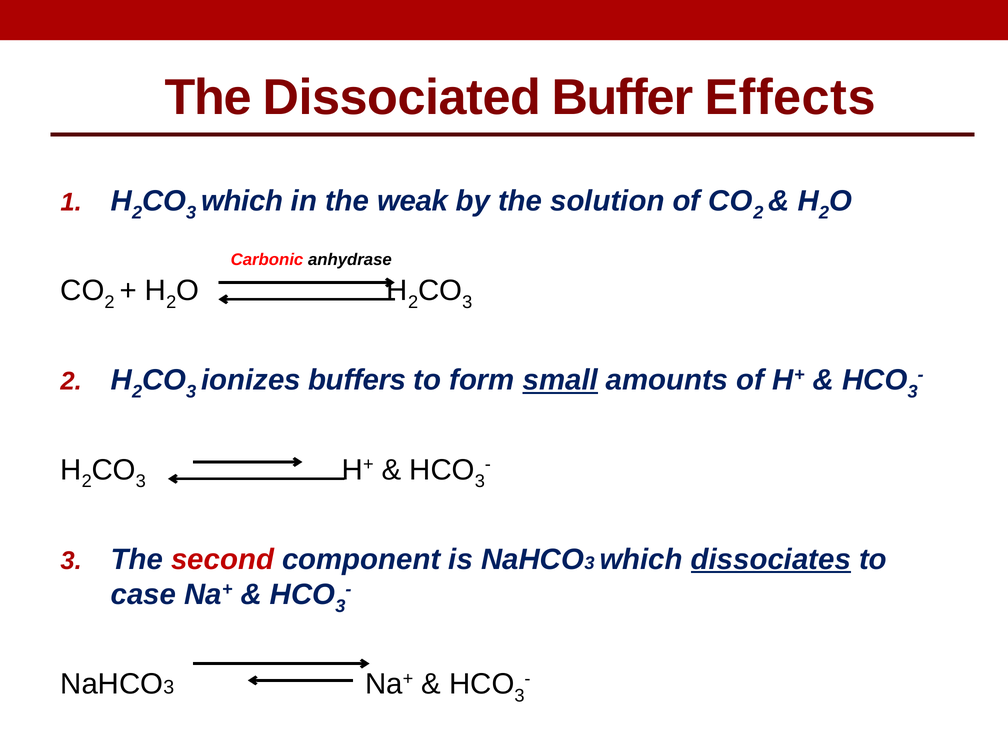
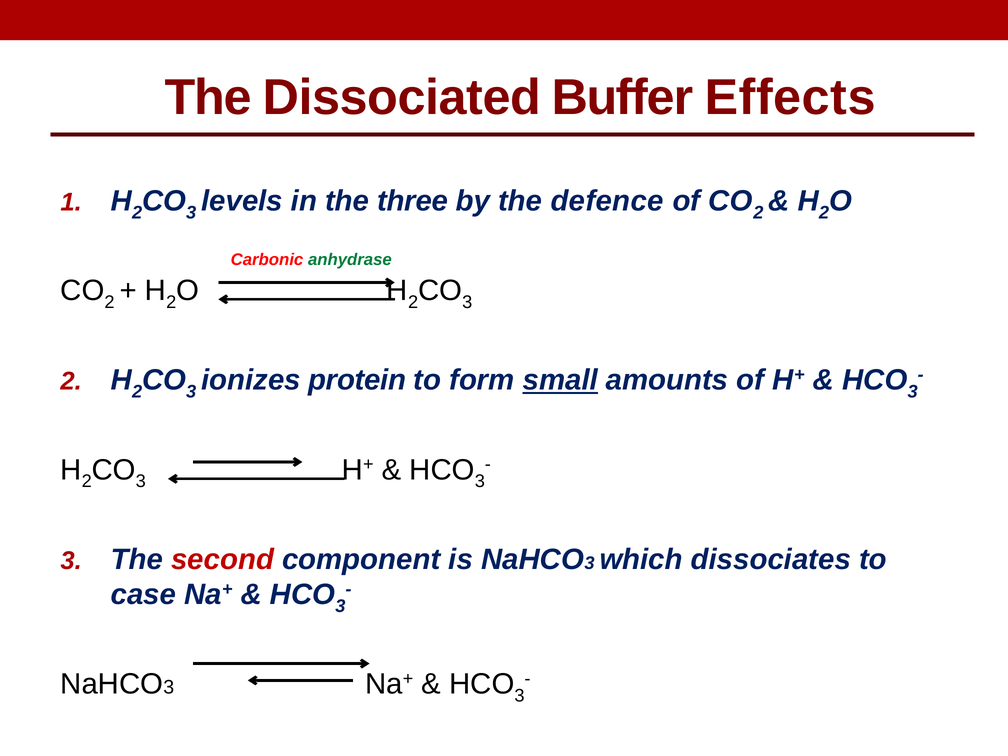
which at (242, 201): which -> levels
weak: weak -> three
solution: solution -> defence
anhydrase colour: black -> green
buffers: buffers -> protein
dissociates underline: present -> none
